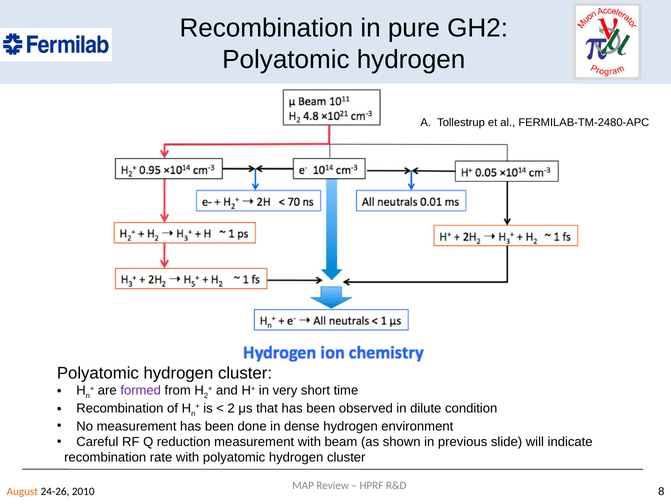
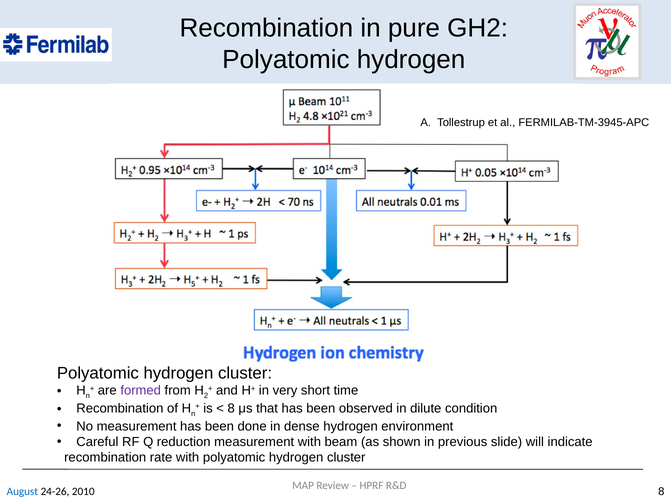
FERMILAB-TM-2480-APC: FERMILAB-TM-2480-APC -> FERMILAB-TM-3945-APC
2 at (231, 408): 2 -> 8
August colour: orange -> blue
